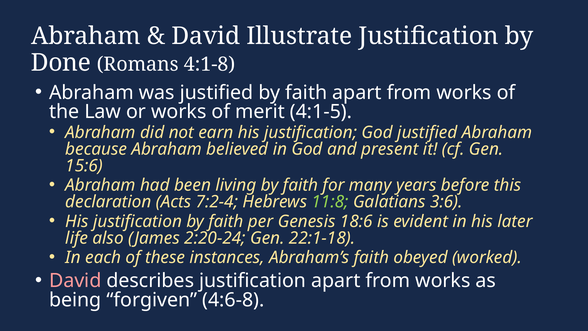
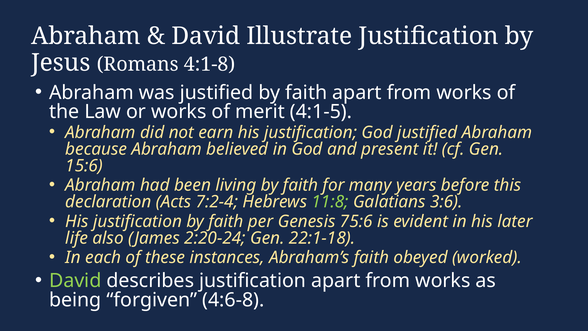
Done: Done -> Jesus
18:6: 18:6 -> 75:6
David at (75, 281) colour: pink -> light green
